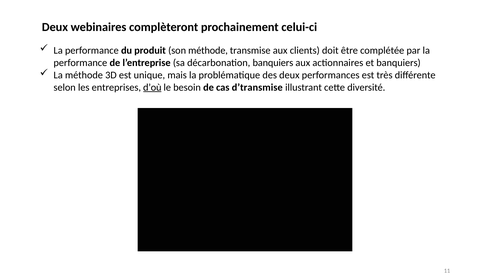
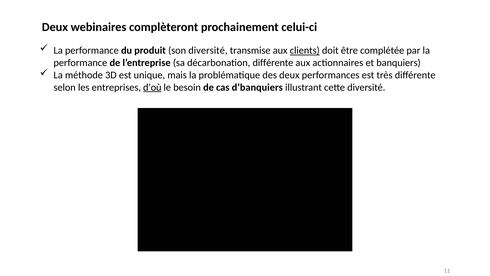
son méthode: méthode -> diversité
clients underline: none -> present
décarbonation banquiers: banquiers -> différente
d’transmise: d’transmise -> d’banquiers
